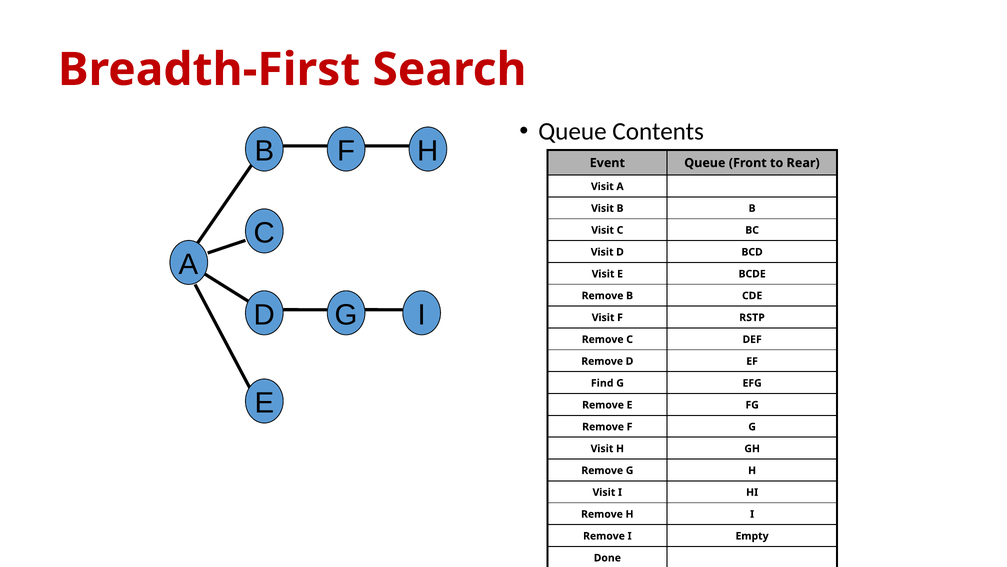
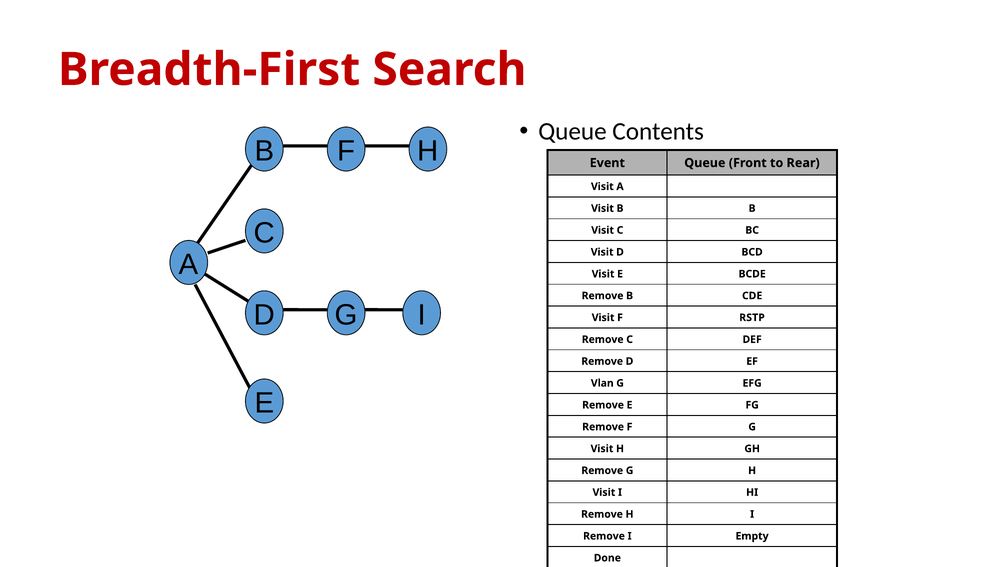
Find: Find -> Vlan
